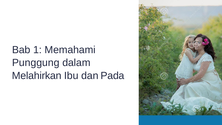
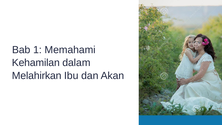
Punggung: Punggung -> Kehamilan
Pada: Pada -> Akan
